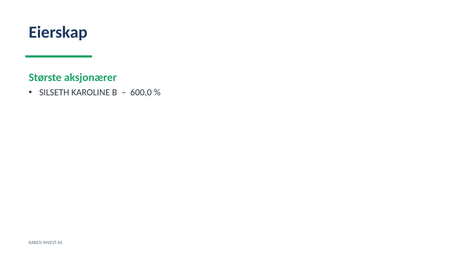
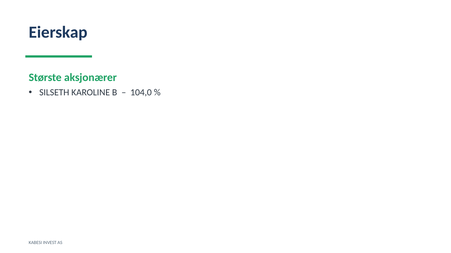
600,0: 600,0 -> 104,0
